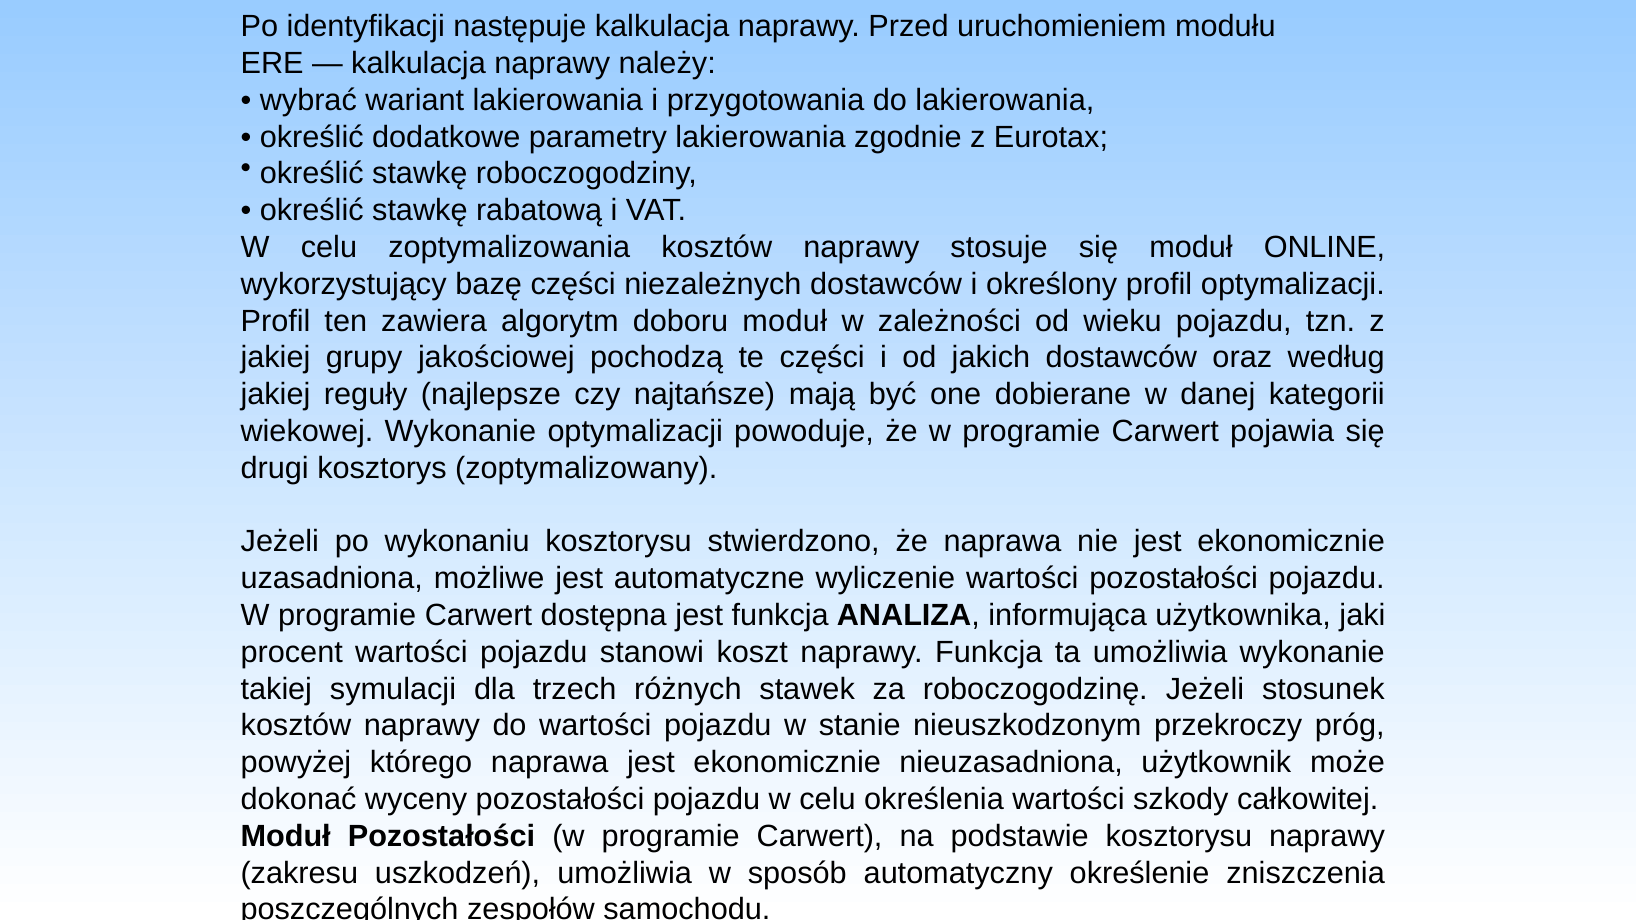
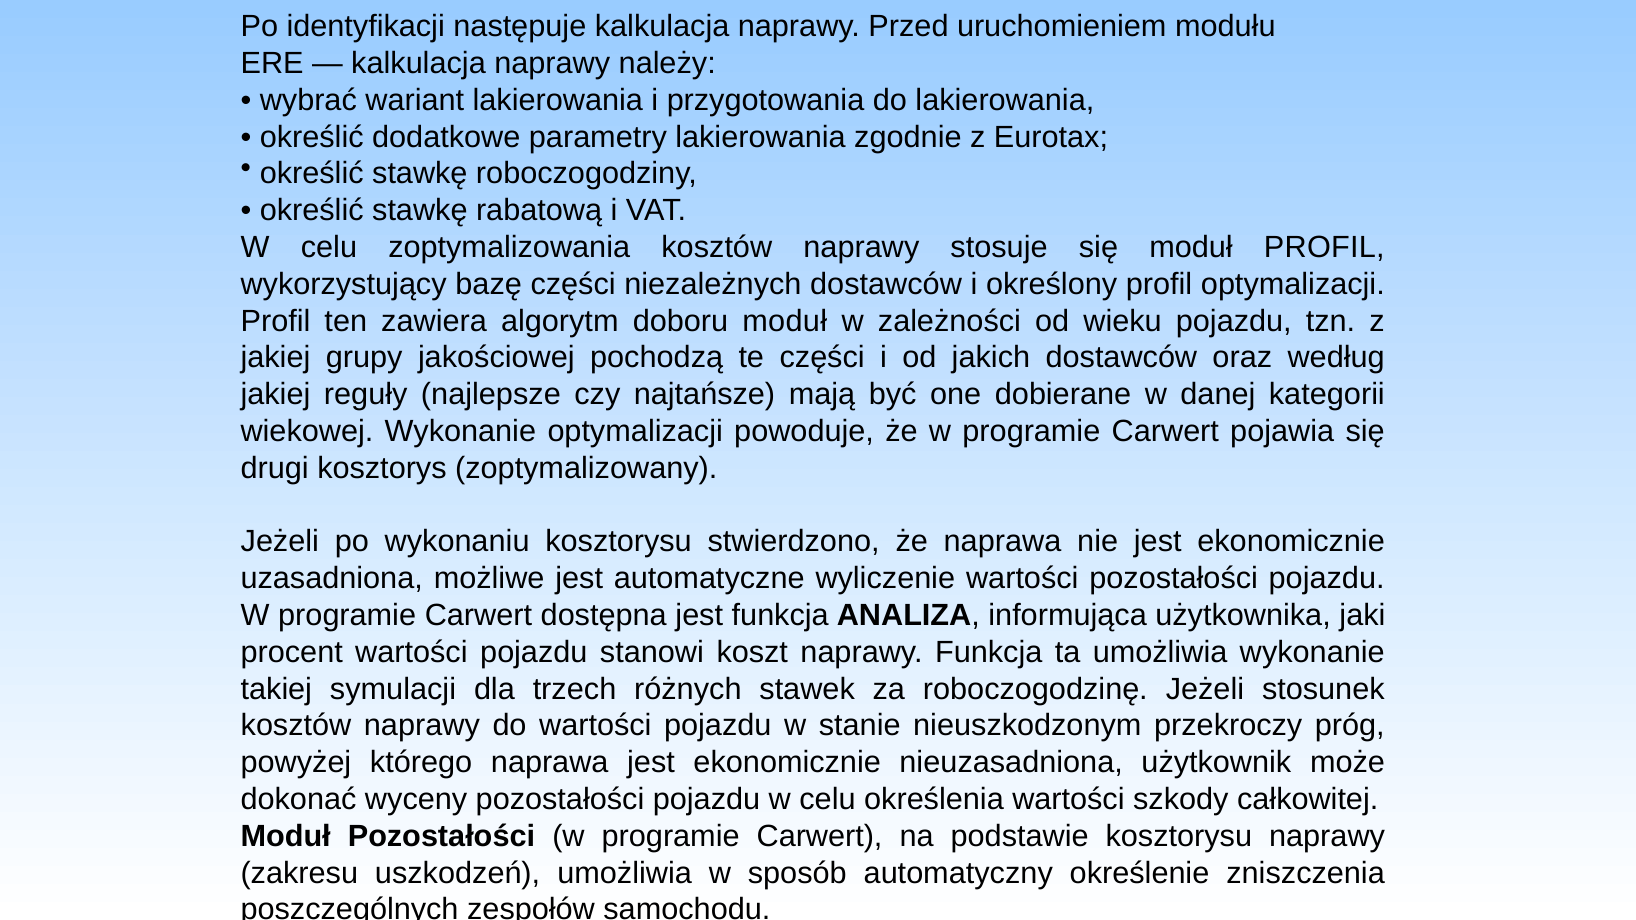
moduł ONLINE: ONLINE -> PROFIL
